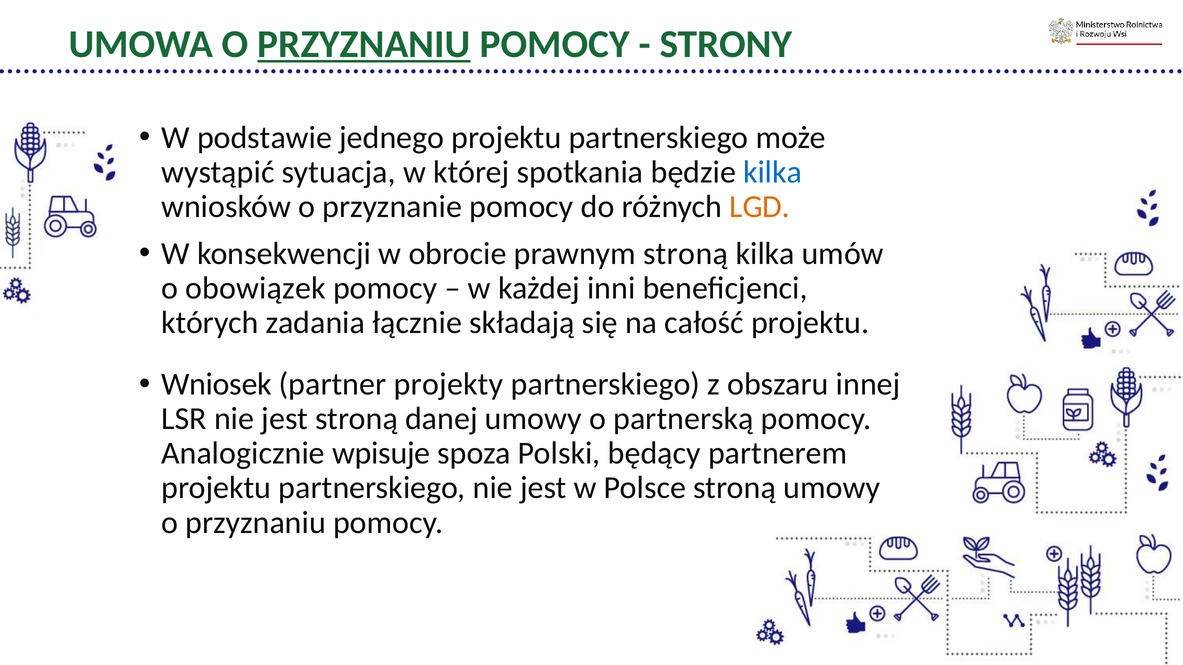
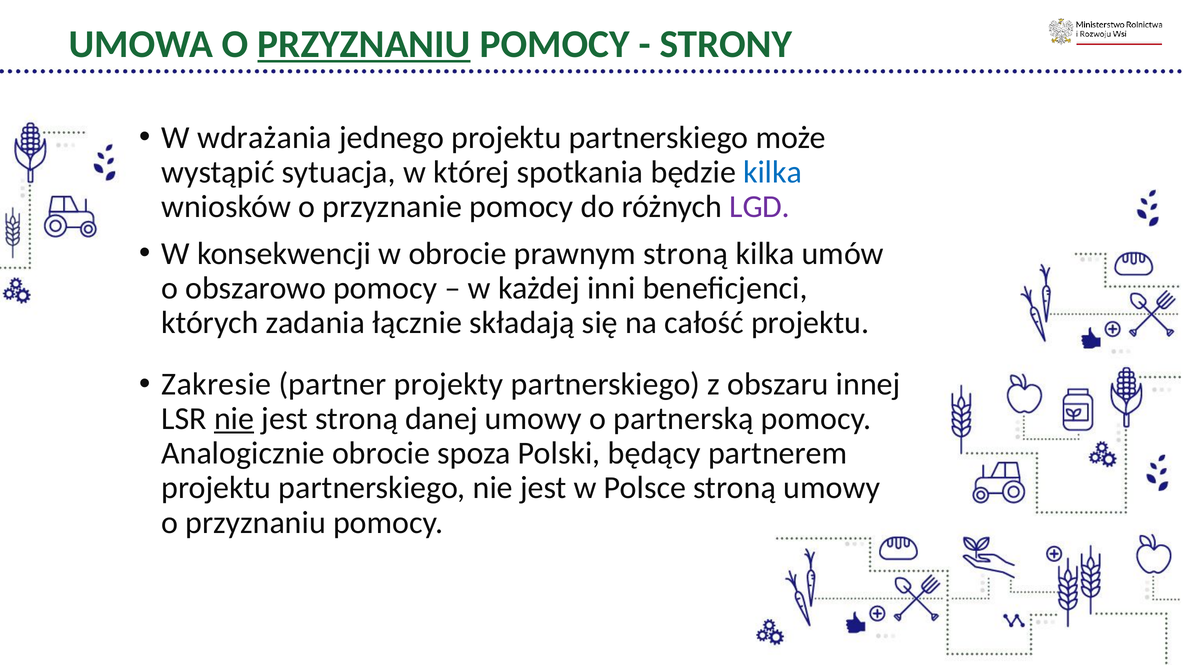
podstawie: podstawie -> wdrażania
LGD colour: orange -> purple
obowiązek: obowiązek -> obszarowo
Wniosek: Wniosek -> Zakresie
nie at (234, 419) underline: none -> present
Analogicznie wpisuje: wpisuje -> obrocie
